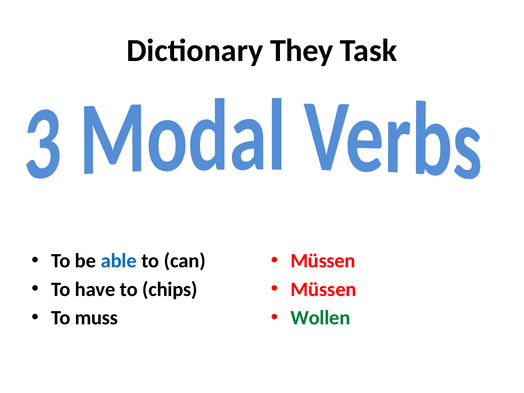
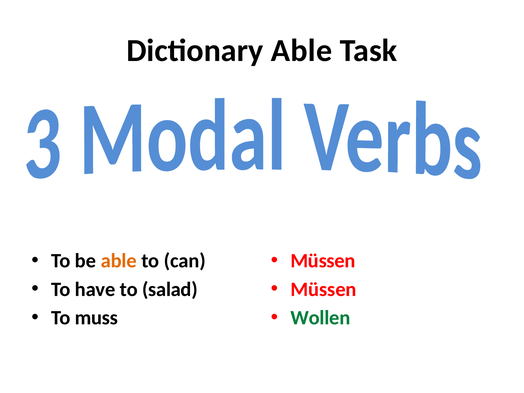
Dictionary They: They -> Able
able at (119, 261) colour: blue -> orange
chips: chips -> salad
